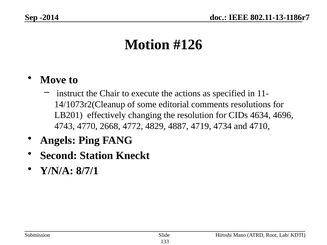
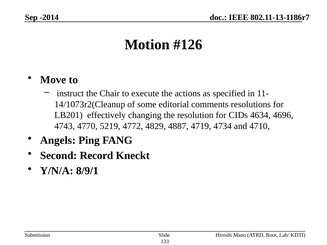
2668: 2668 -> 5219
Station: Station -> Record
8/7/1: 8/7/1 -> 8/9/1
